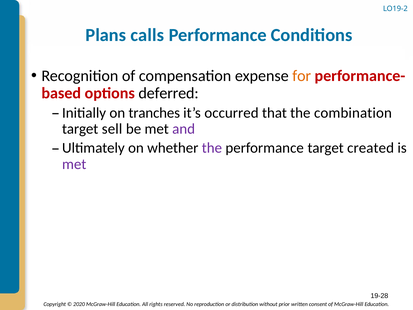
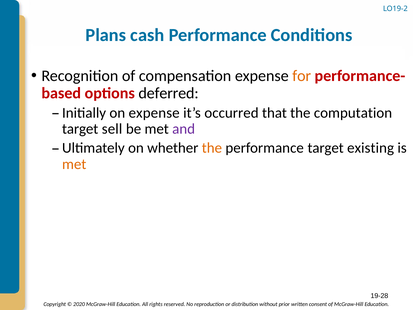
calls: calls -> cash
on tranches: tranches -> expense
combination: combination -> computation
the at (212, 148) colour: purple -> orange
created: created -> existing
met at (74, 164) colour: purple -> orange
